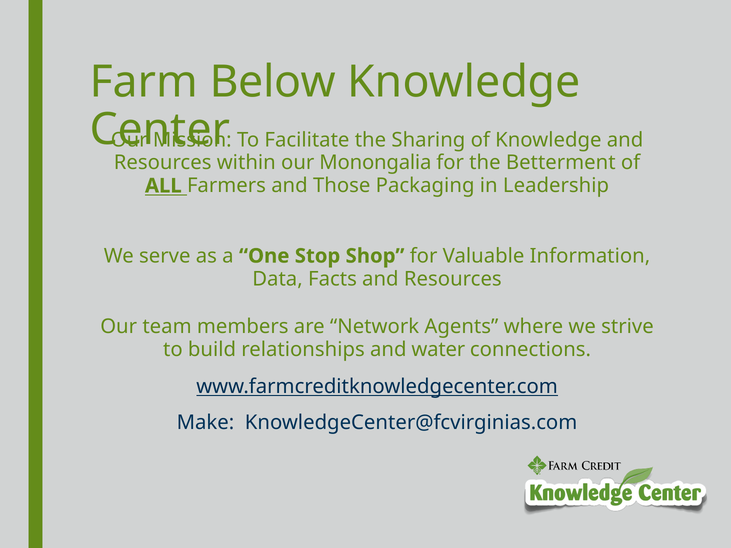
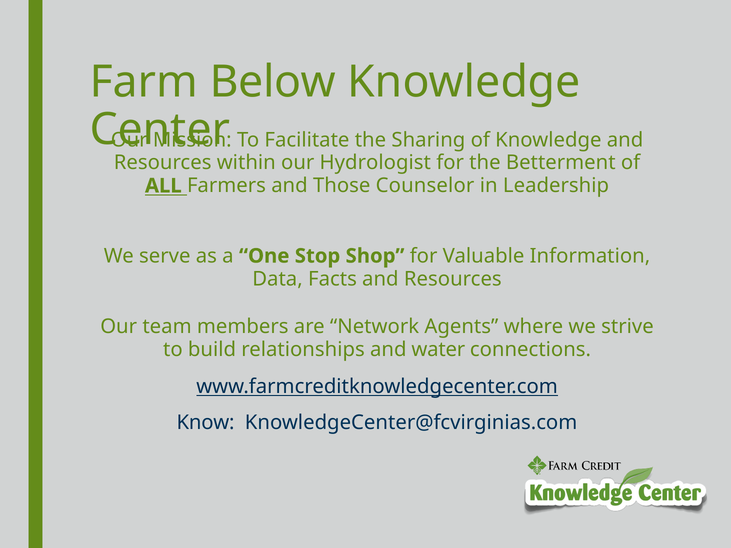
Monongalia: Monongalia -> Hydrologist
Packaging: Packaging -> Counselor
Make: Make -> Know
